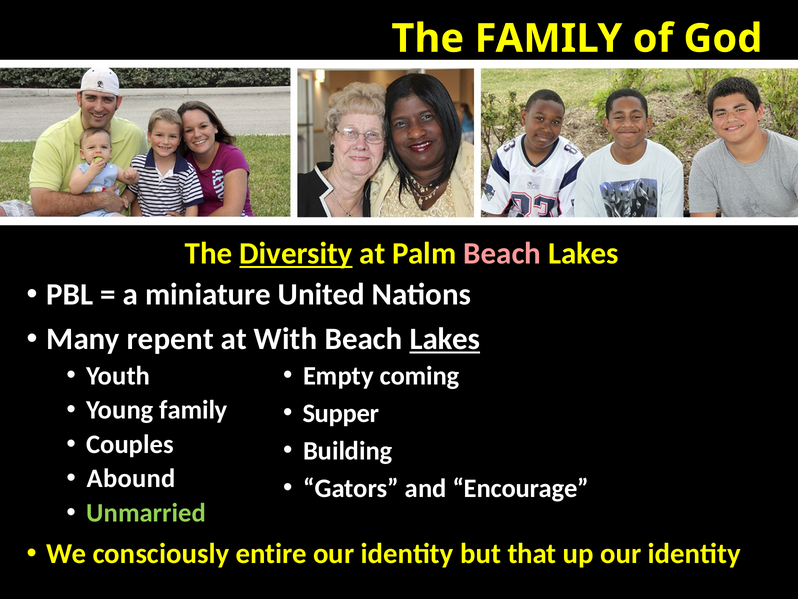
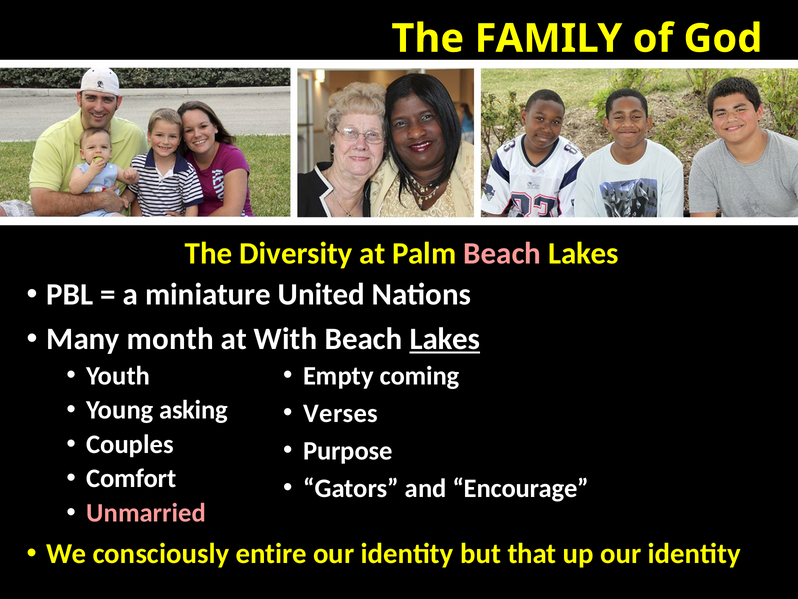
Diversity underline: present -> none
repent: repent -> month
Young family: family -> asking
Supper: Supper -> Verses
Building: Building -> Purpose
Abound: Abound -> Comfort
Unmarried colour: light green -> pink
